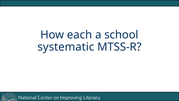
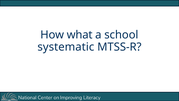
each: each -> what
